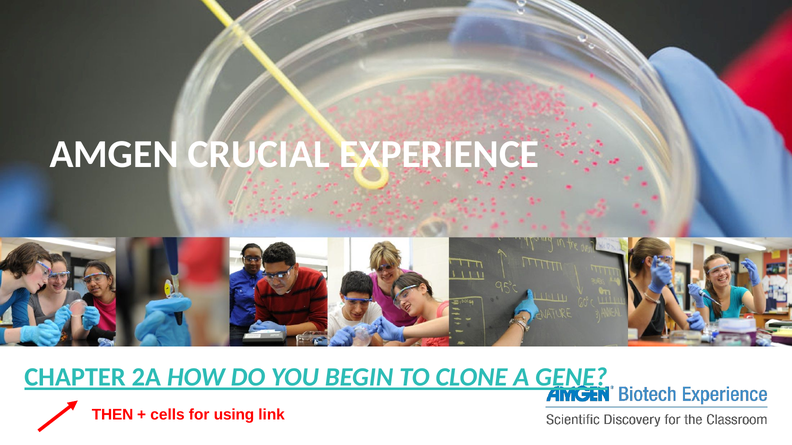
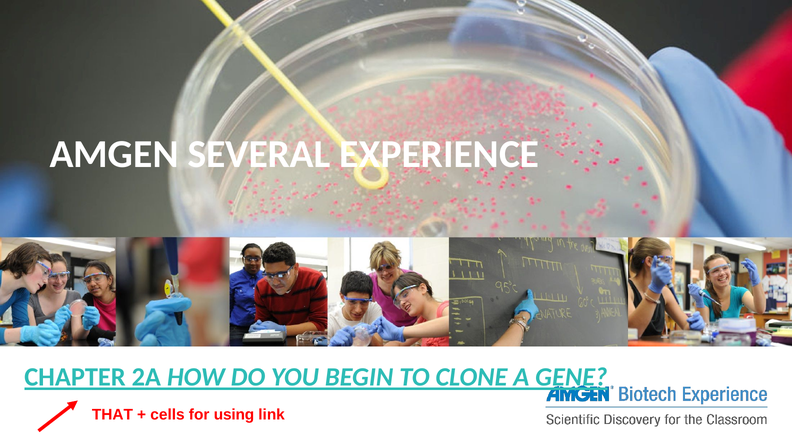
CRUCIAL: CRUCIAL -> SEVERAL
THEN: THEN -> THAT
